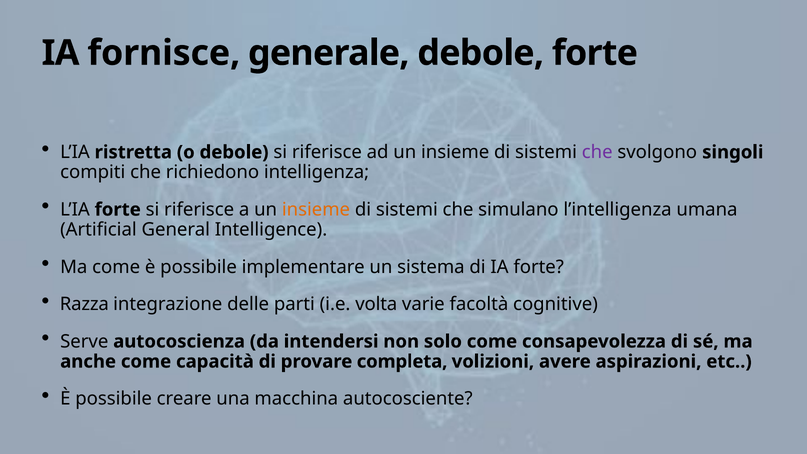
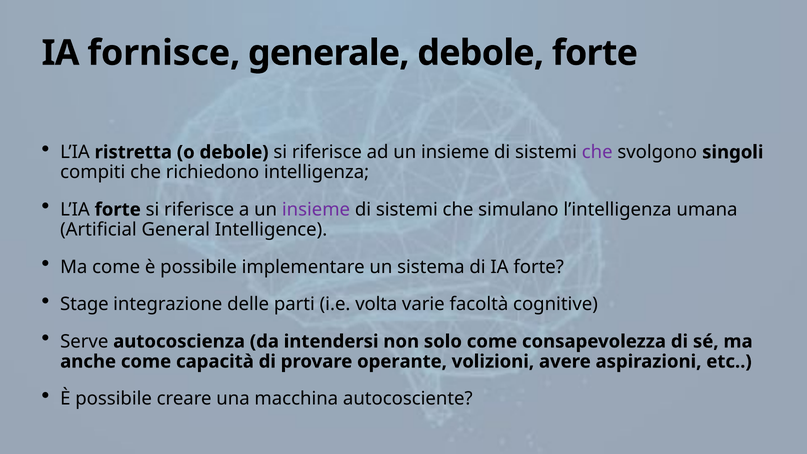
insieme at (316, 210) colour: orange -> purple
Razza: Razza -> Stage
completa: completa -> operante
